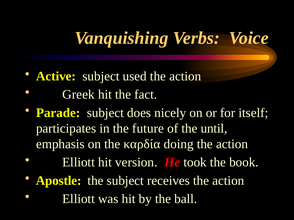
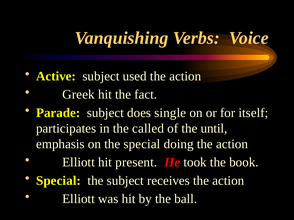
nicely: nicely -> single
future: future -> called
the καρδία: καρδία -> special
version: version -> present
Apostle at (59, 181): Apostle -> Special
